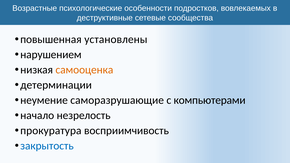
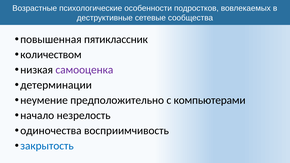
установлены: установлены -> пятиклассник
нарушением: нарушением -> количеством
самооценка colour: orange -> purple
саморазрушающие: саморазрушающие -> предположительно
прокуратура: прокуратура -> одиночества
